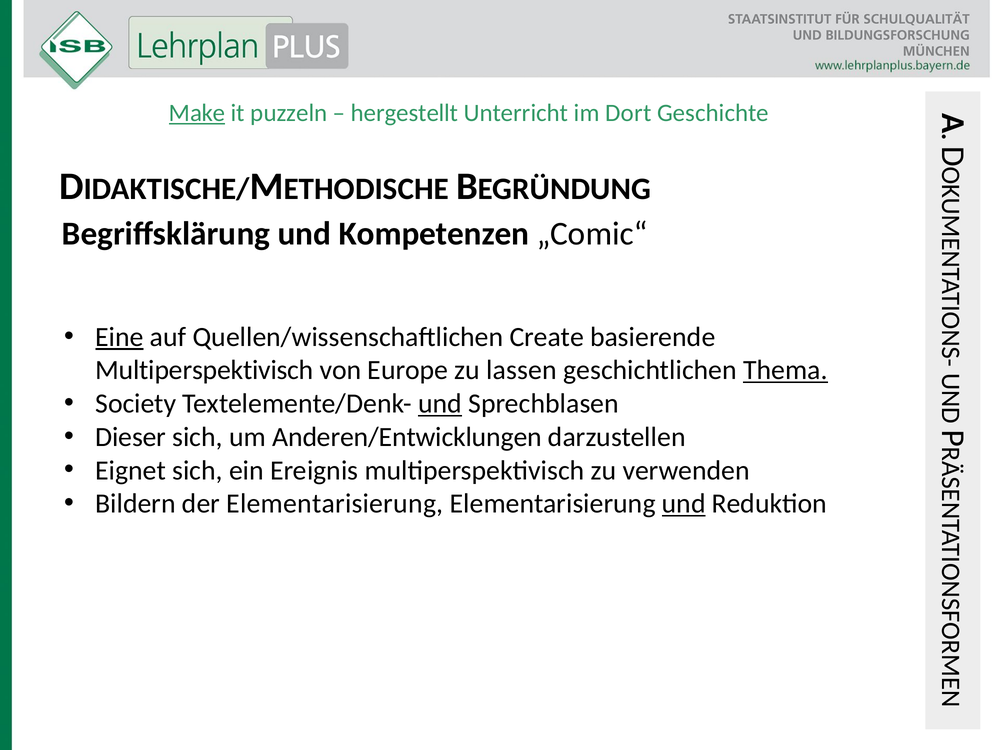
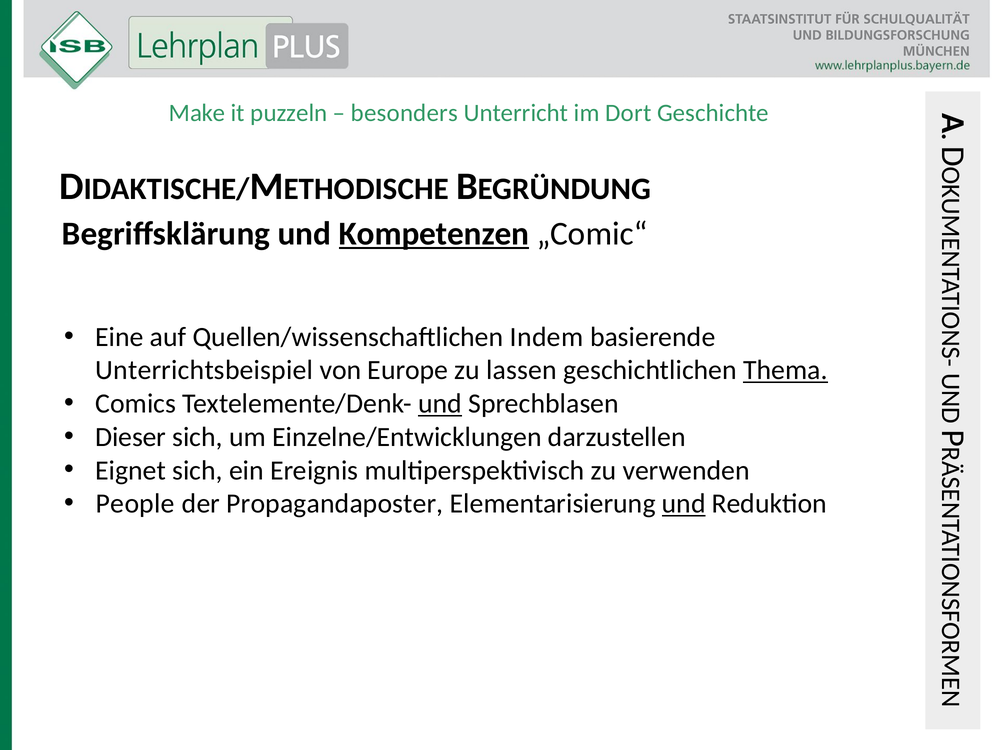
Make underline: present -> none
hergestellt: hergestellt -> besonders
Kompetenzen underline: none -> present
Eine underline: present -> none
Create: Create -> Indem
Multiperspektivisch at (204, 370): Multiperspektivisch -> Unterrichtsbeispiel
Society: Society -> Comics
Anderen/Entwicklungen: Anderen/Entwicklungen -> Einzelne/Entwicklungen
Bildern: Bildern -> People
der Elementarisierung: Elementarisierung -> Propagandaposter
